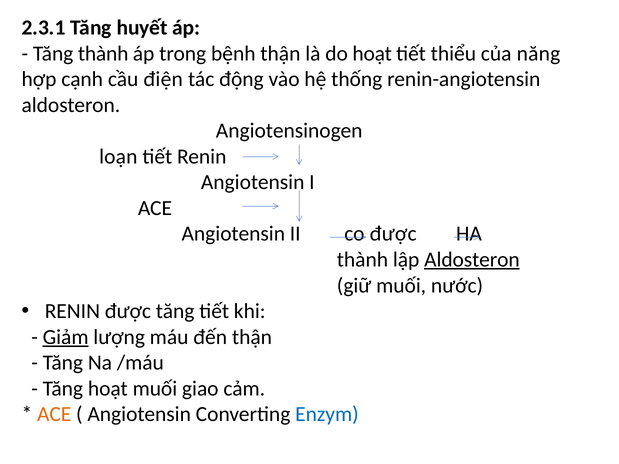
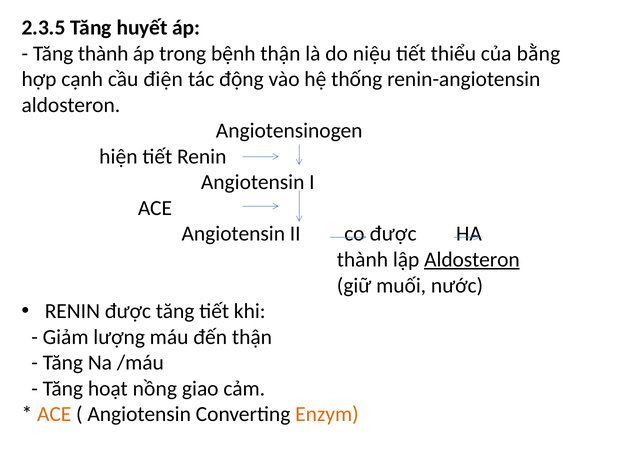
2.3.1: 2.3.1 -> 2.3.5
do hoạt: hoạt -> niệu
năng: năng -> bằng
loạn: loạn -> hiện
Giảm underline: present -> none
hoạt muối: muối -> nồng
Enzym colour: blue -> orange
